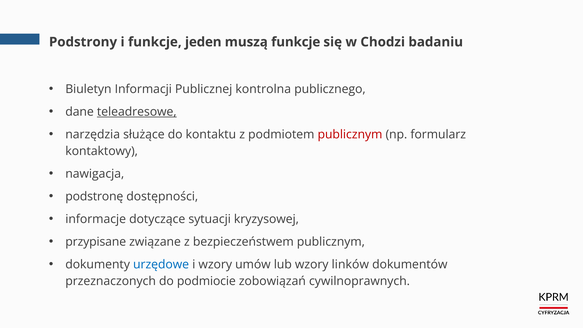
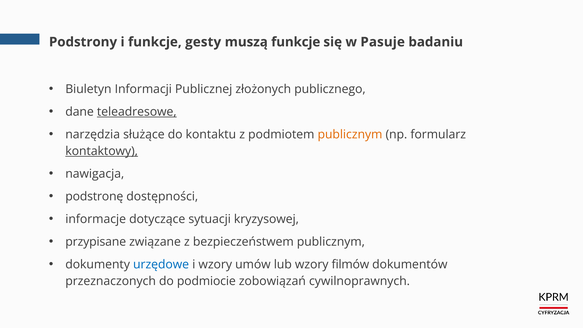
jeden: jeden -> gesty
Chodzi: Chodzi -> Pasuje
kontrolna: kontrolna -> złożonych
publicznym at (350, 135) colour: red -> orange
kontaktowy underline: none -> present
linków: linków -> filmów
